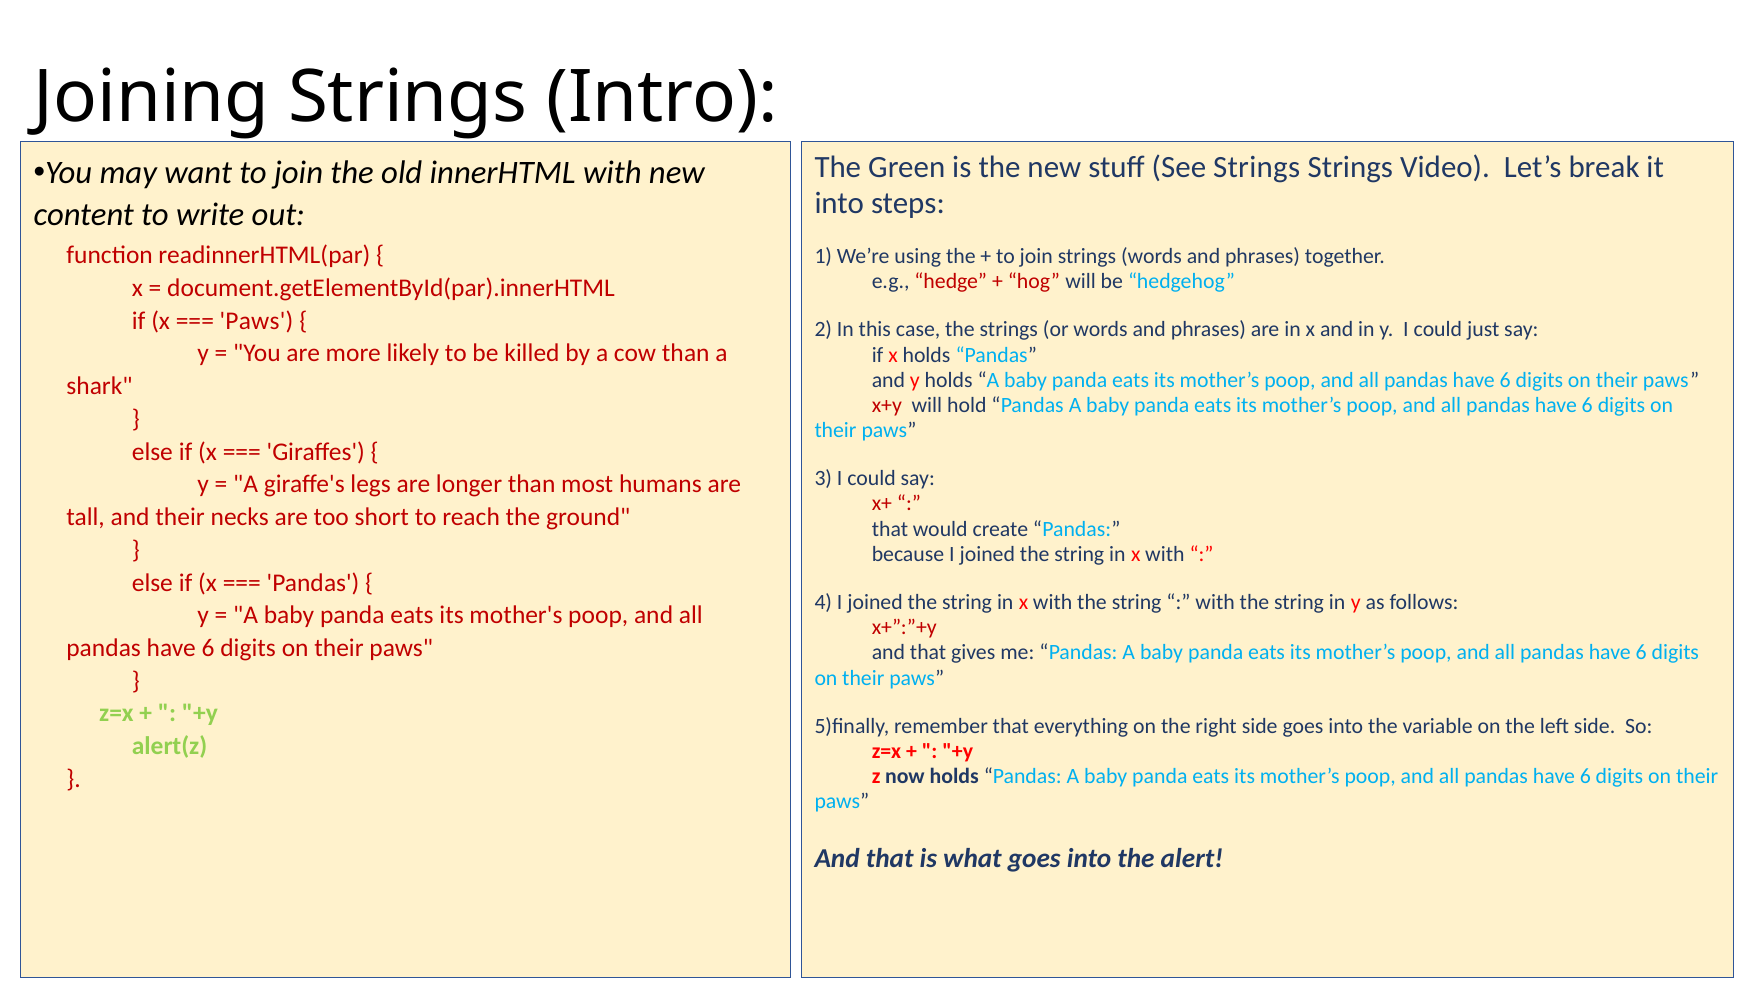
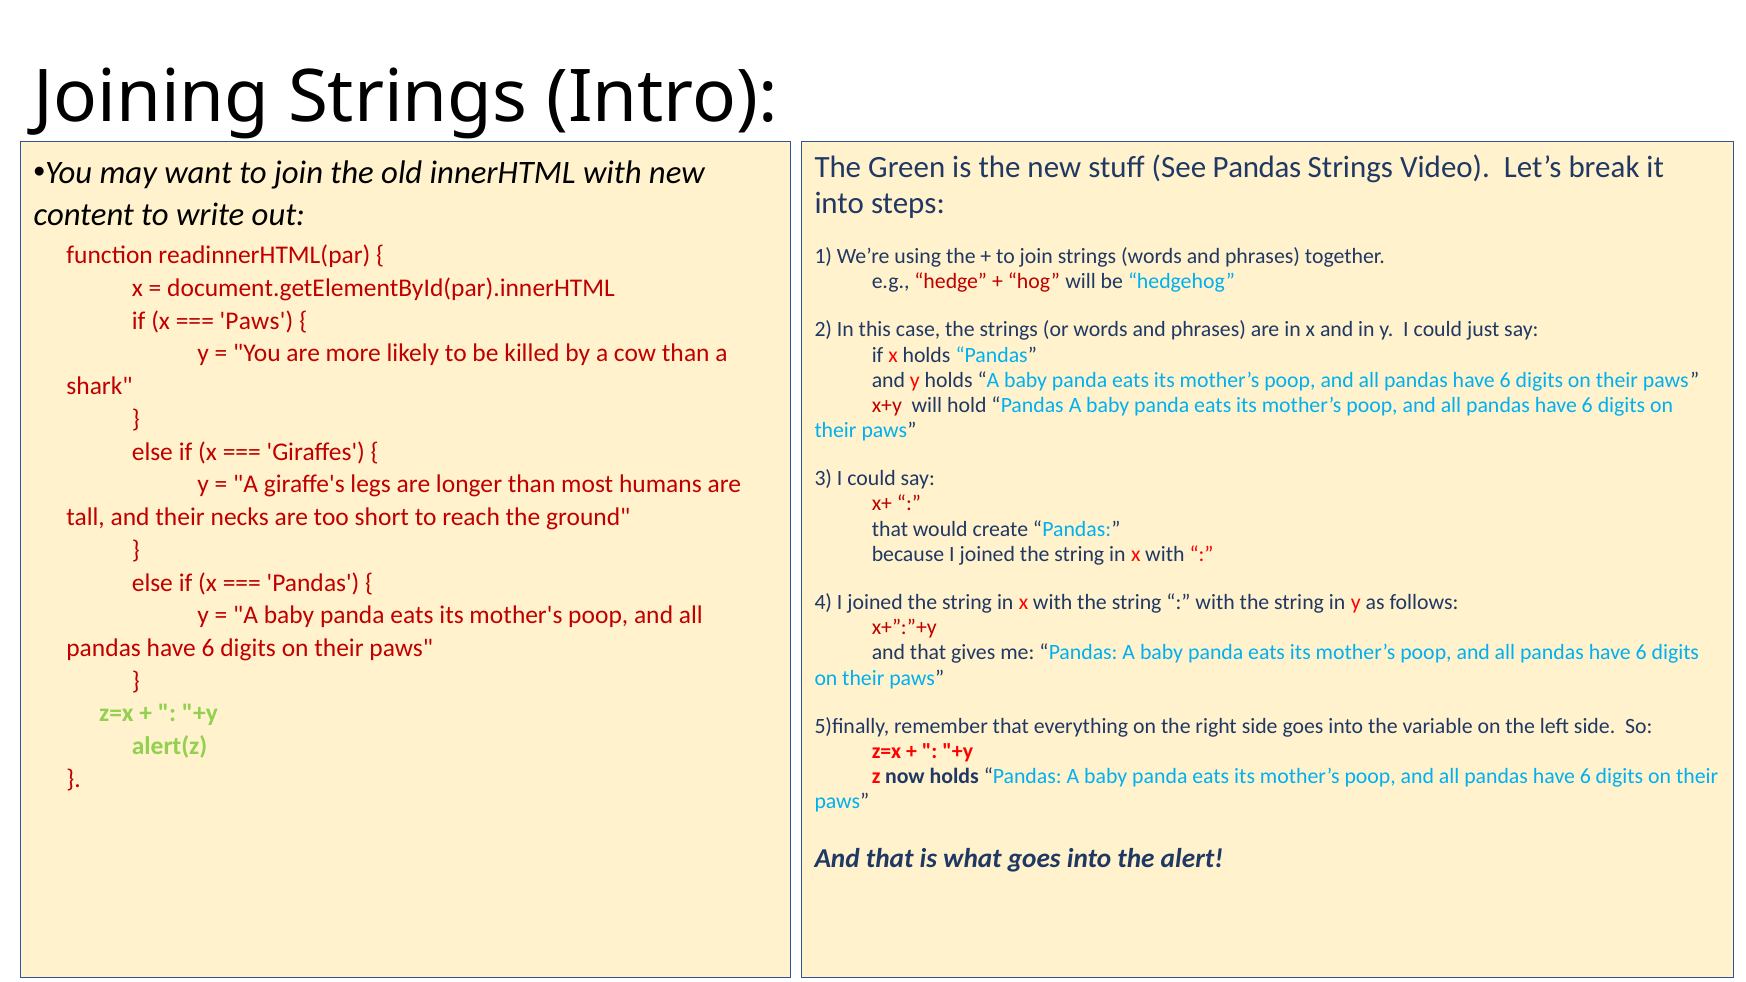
See Strings: Strings -> Pandas
